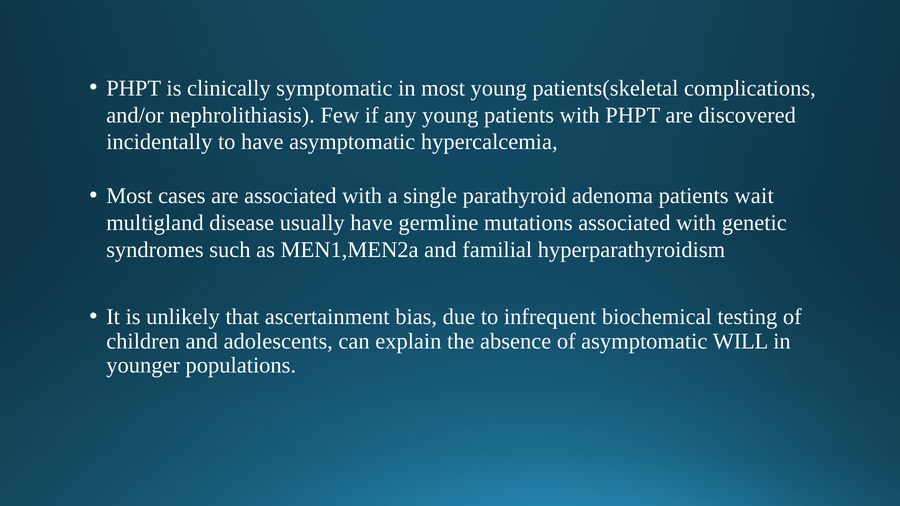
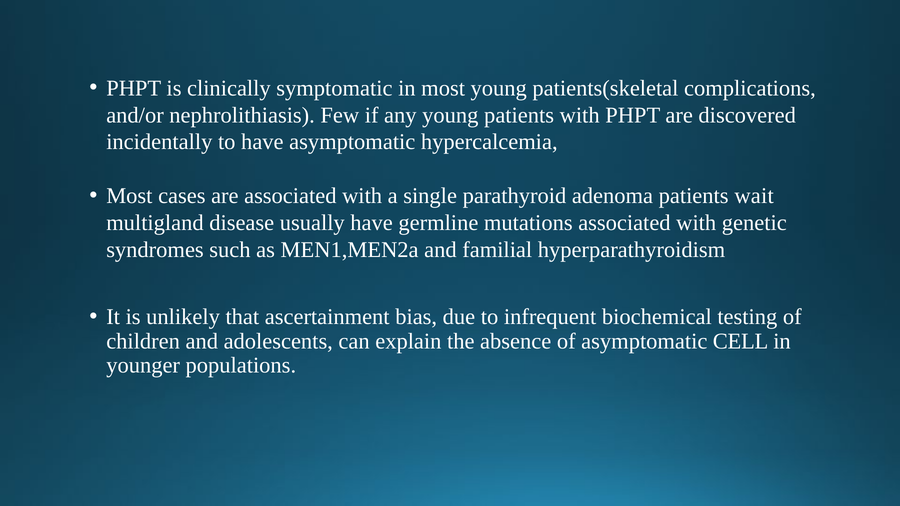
WILL: WILL -> CELL
